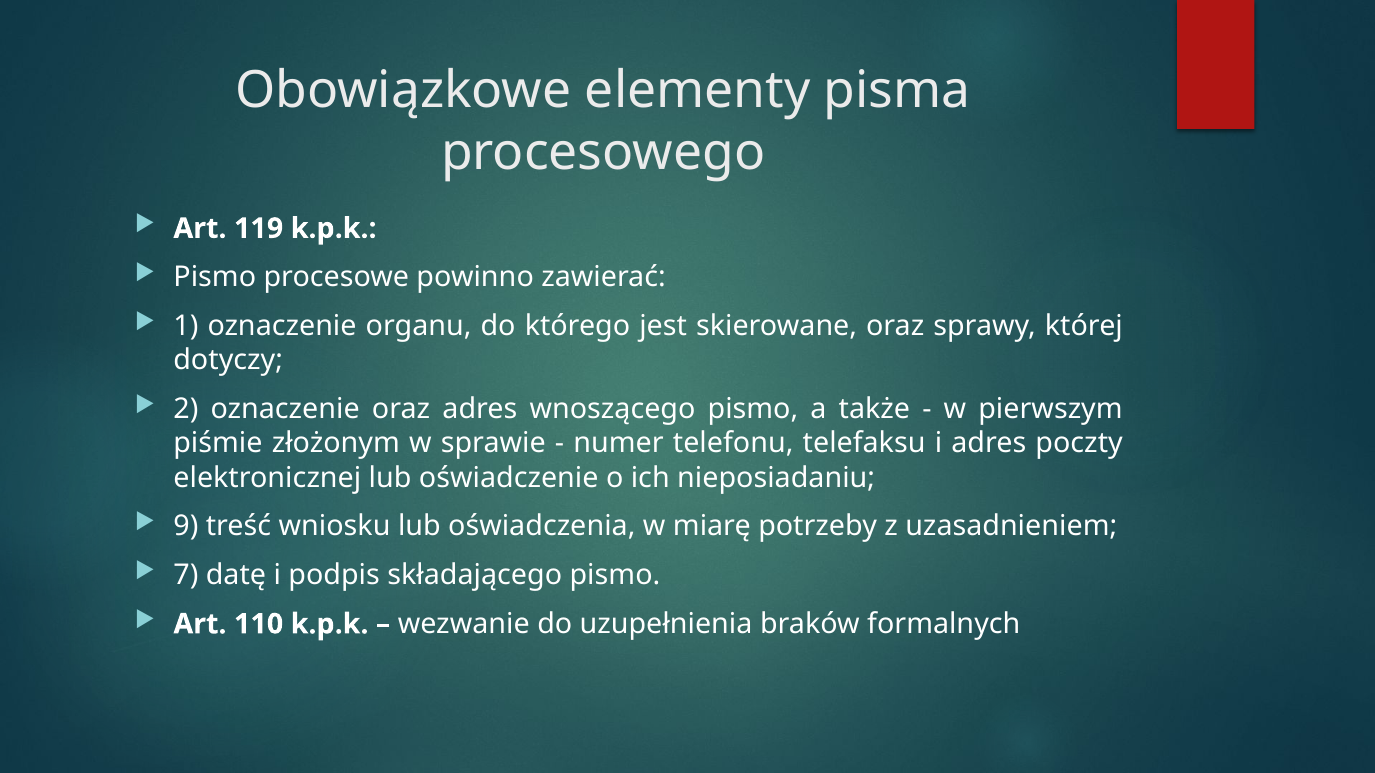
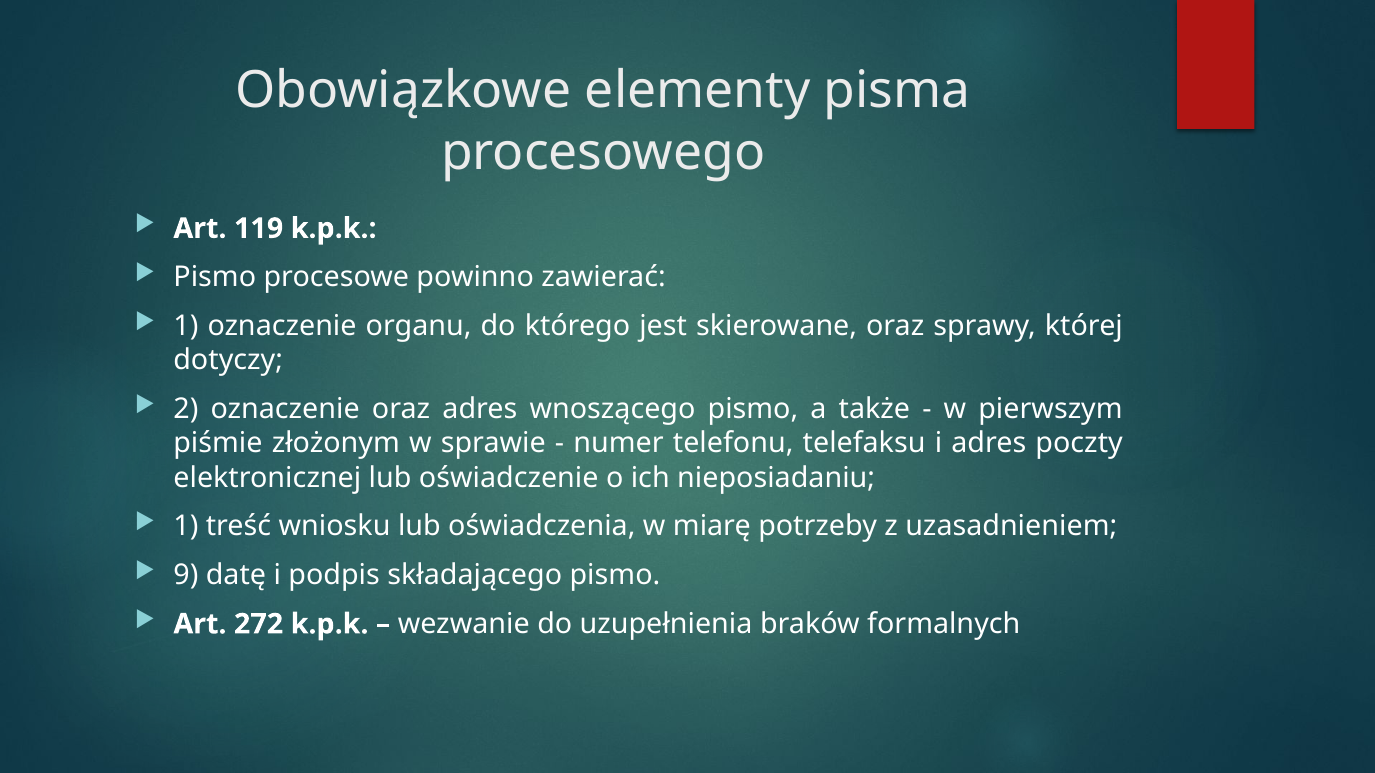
9 at (186, 527): 9 -> 1
7: 7 -> 9
110: 110 -> 272
